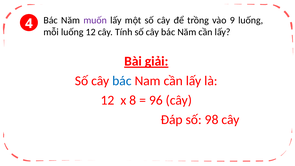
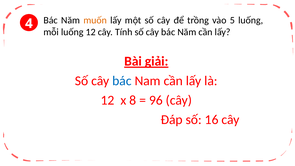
muốn colour: purple -> orange
9: 9 -> 5
98: 98 -> 16
